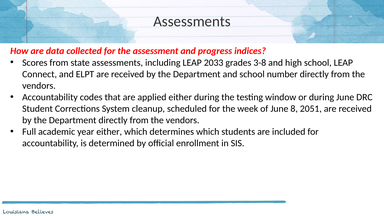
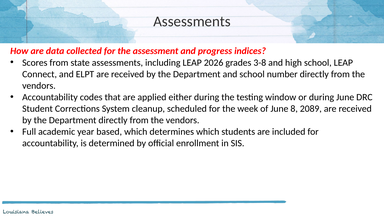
2033: 2033 -> 2026
2051: 2051 -> 2089
year either: either -> based
